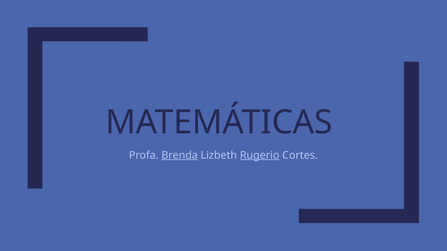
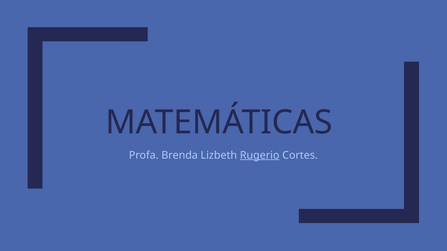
Brenda underline: present -> none
